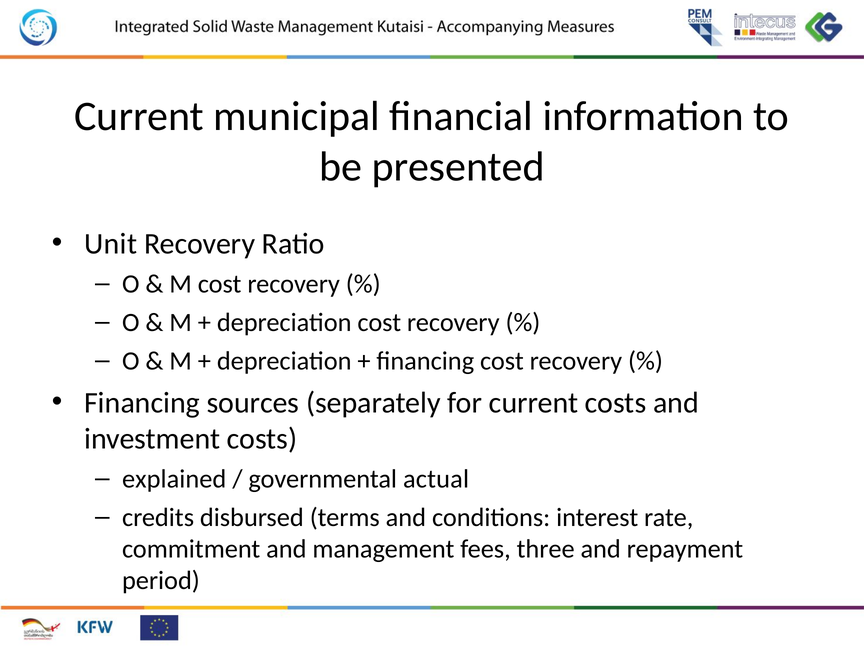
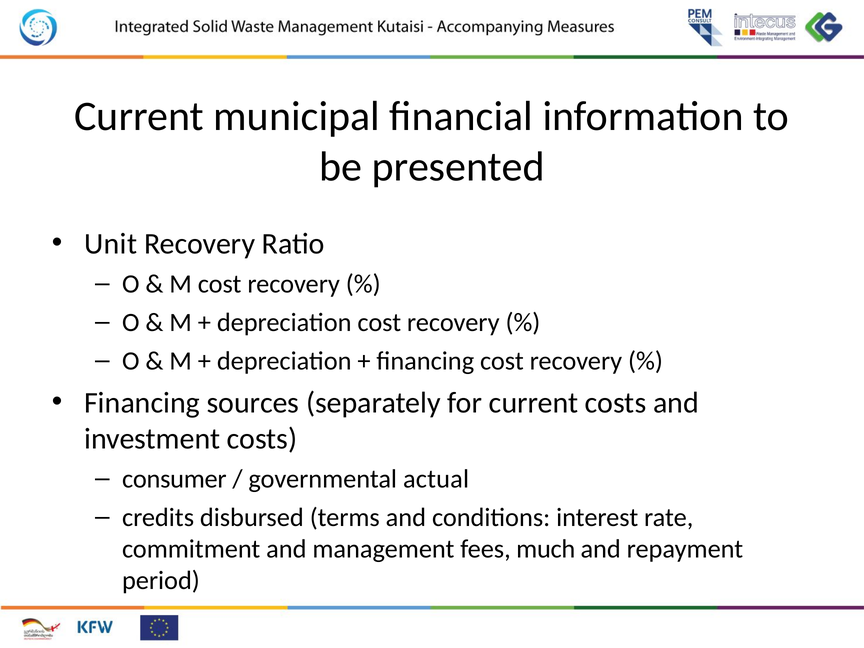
explained: explained -> consumer
three: three -> much
